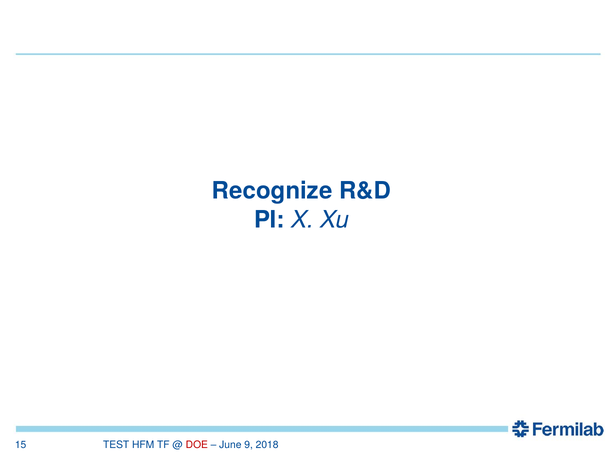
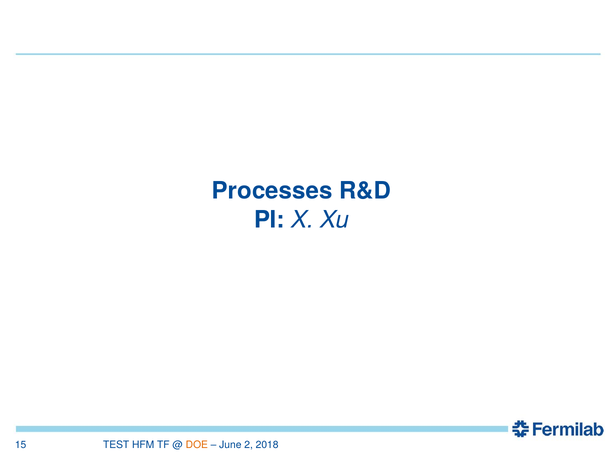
Recognize: Recognize -> Processes
DOE colour: red -> orange
9: 9 -> 2
